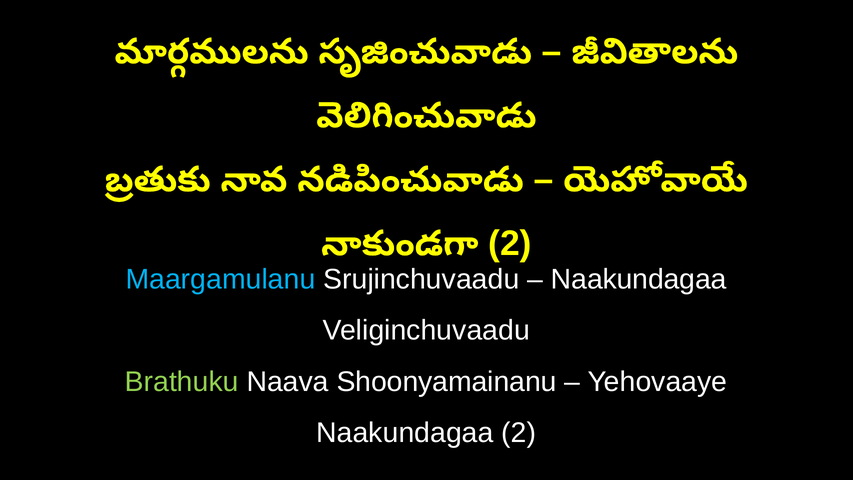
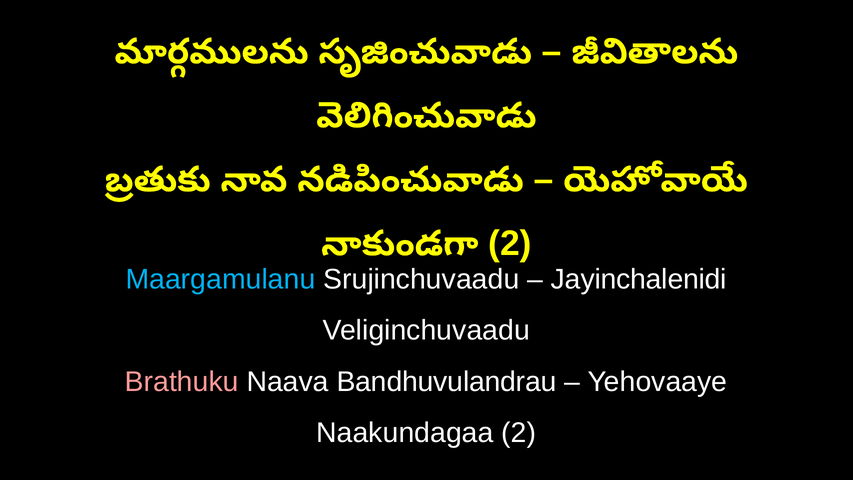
Naakundagaa at (639, 279): Naakundagaa -> Jayinchalenidi
Brathuku colour: light green -> pink
Shoonyamainanu: Shoonyamainanu -> Bandhuvulandrau
